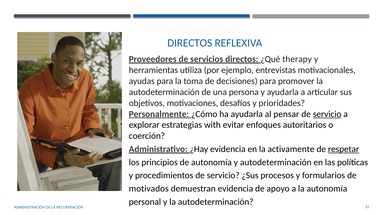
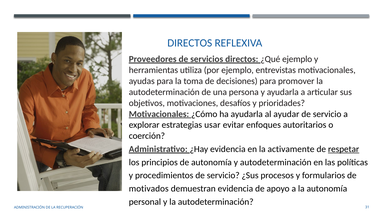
¿Qué therapy: therapy -> ejemplo
Personalmente at (159, 114): Personalmente -> Motivacionales
pensar: pensar -> ayudar
servicio at (327, 114) underline: present -> none
with: with -> usar
